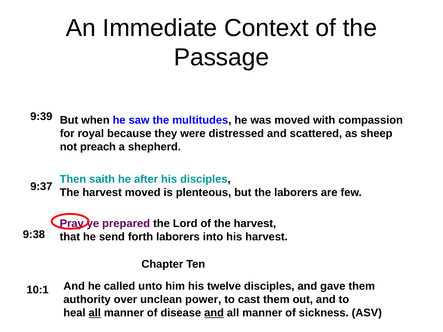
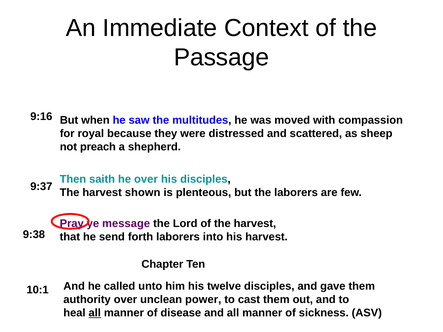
9:39: 9:39 -> 9:16
he after: after -> over
harvest moved: moved -> shown
prepared: prepared -> message
and at (214, 313) underline: present -> none
